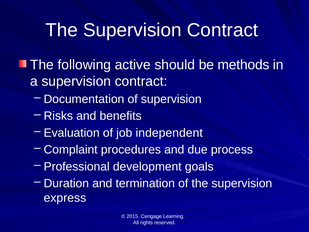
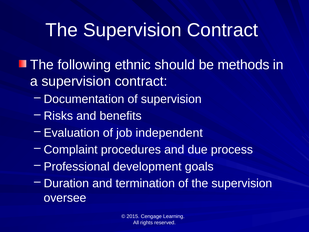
active: active -> ethnic
express: express -> oversee
